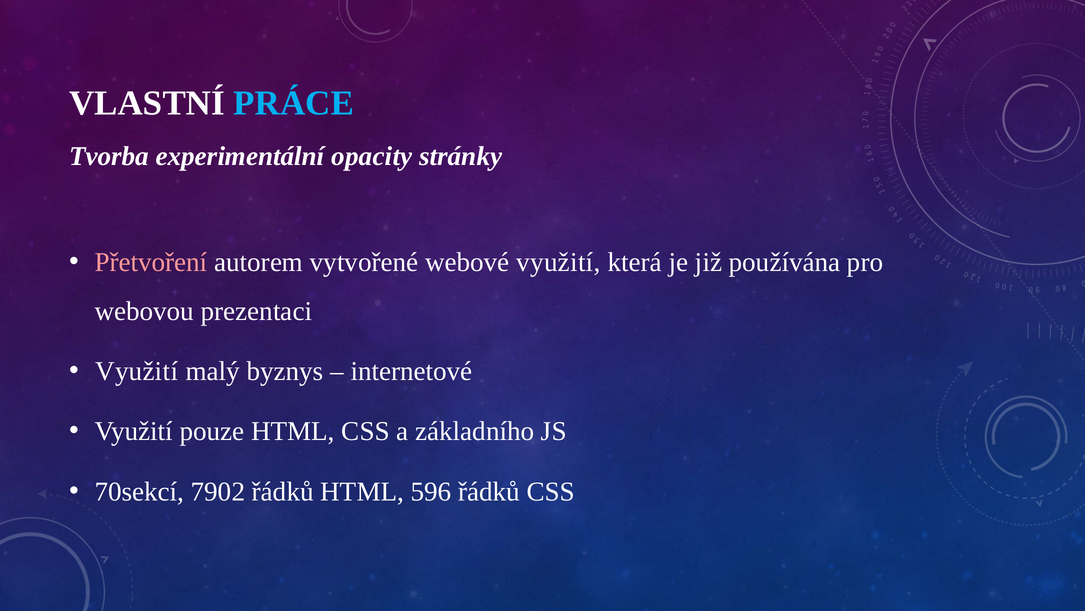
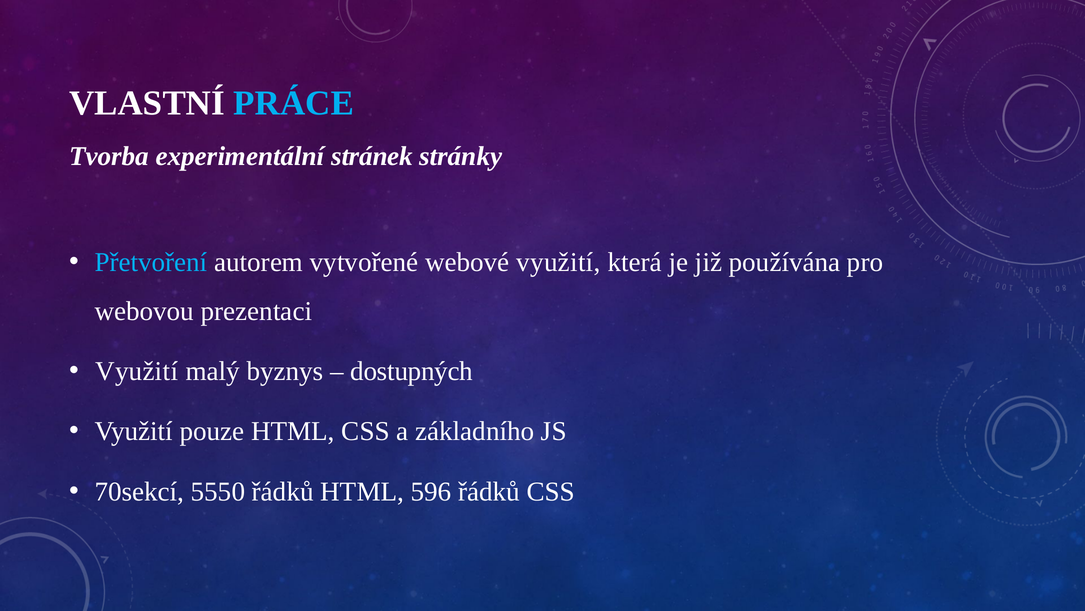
opacity: opacity -> stránek
Přetvoření colour: pink -> light blue
internetové: internetové -> dostupných
7902: 7902 -> 5550
